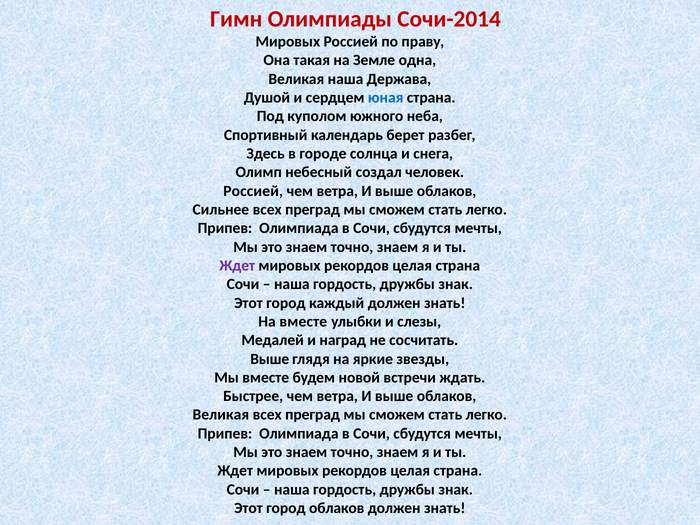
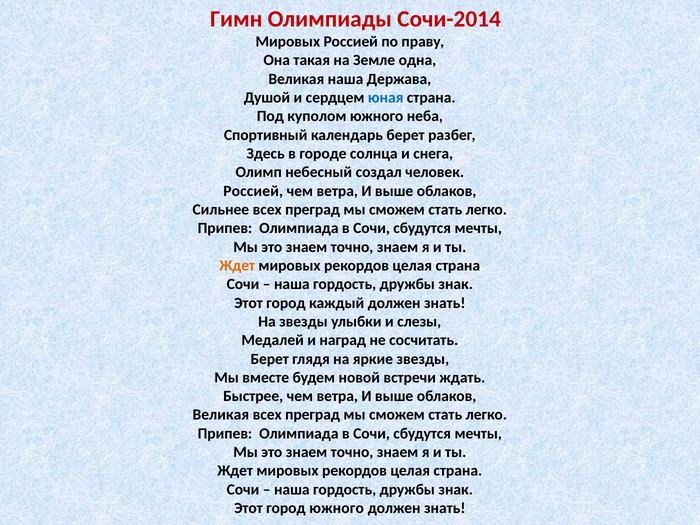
Ждет at (237, 266) colour: purple -> orange
На вместе: вместе -> звезды
Выше at (270, 359): Выше -> Берет
город облаков: облаков -> южного
